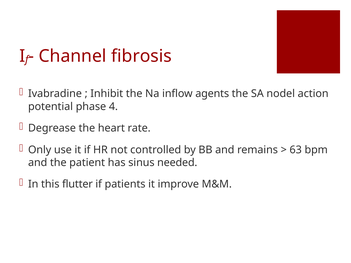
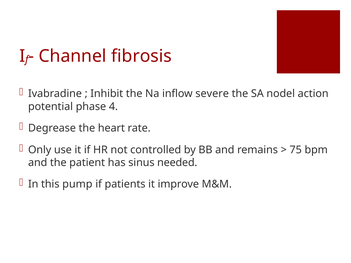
agents: agents -> severe
63: 63 -> 75
flutter: flutter -> pump
